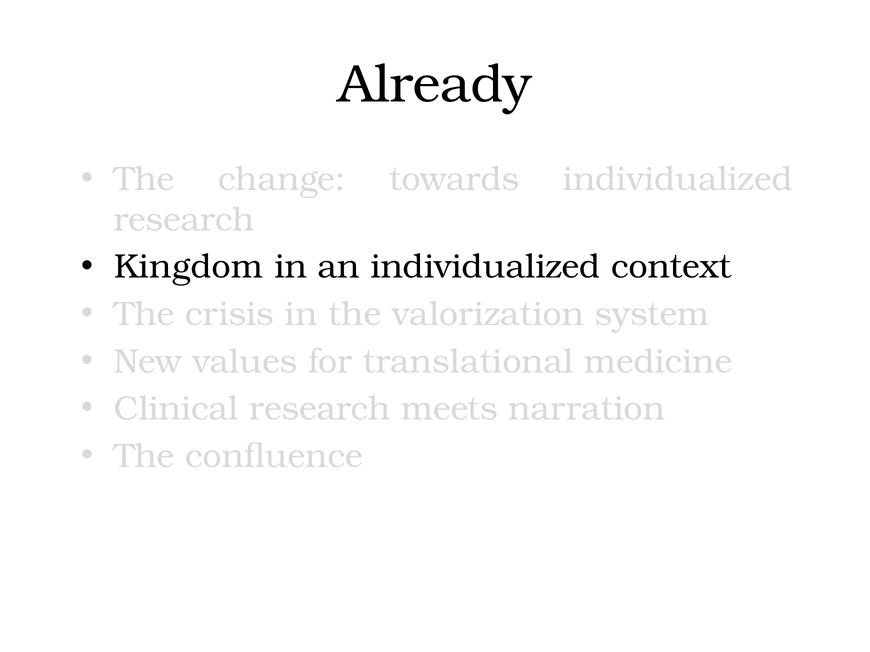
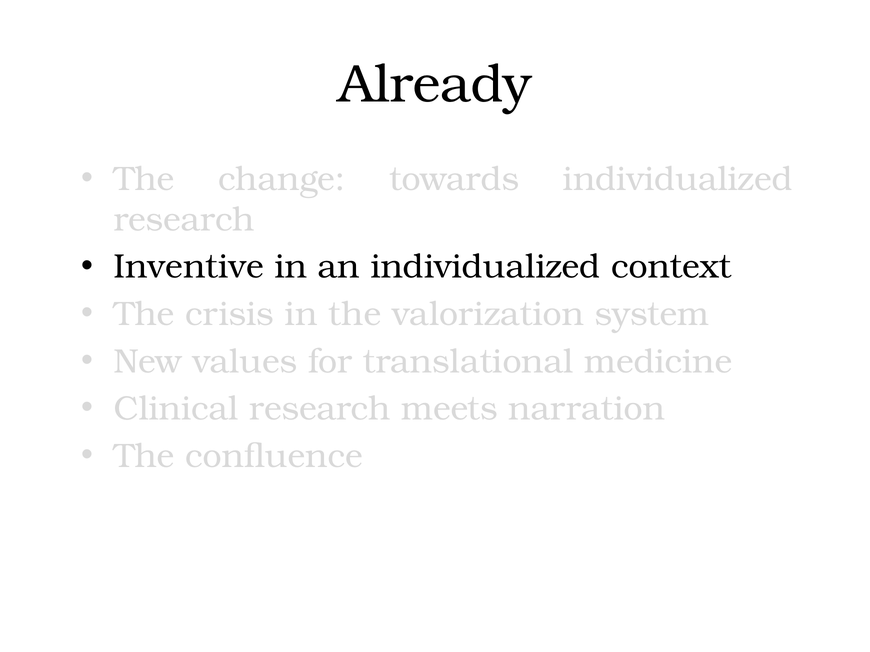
Kingdom: Kingdom -> Inventive
